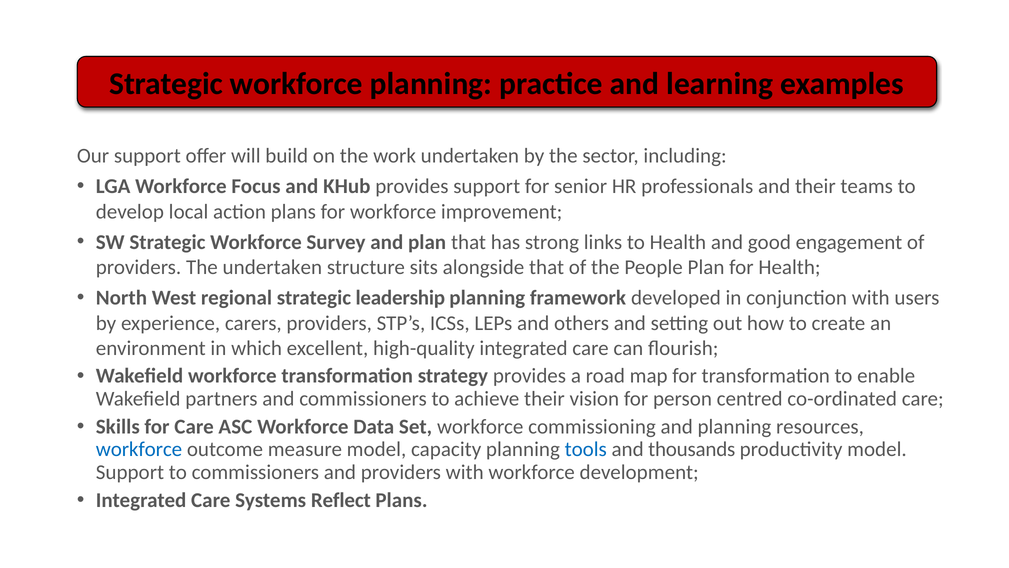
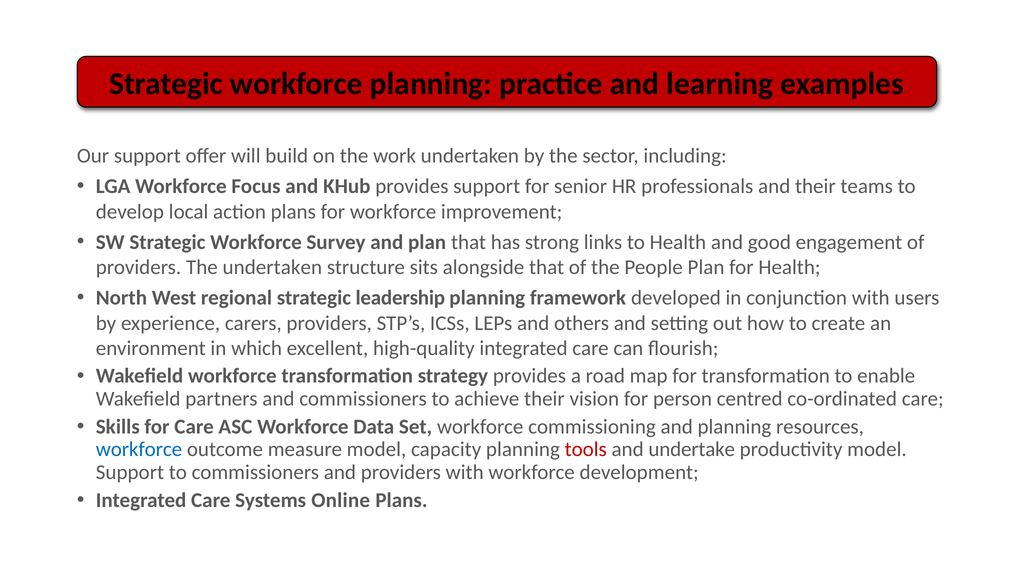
tools colour: blue -> red
thousands: thousands -> undertake
Reflect: Reflect -> Online
